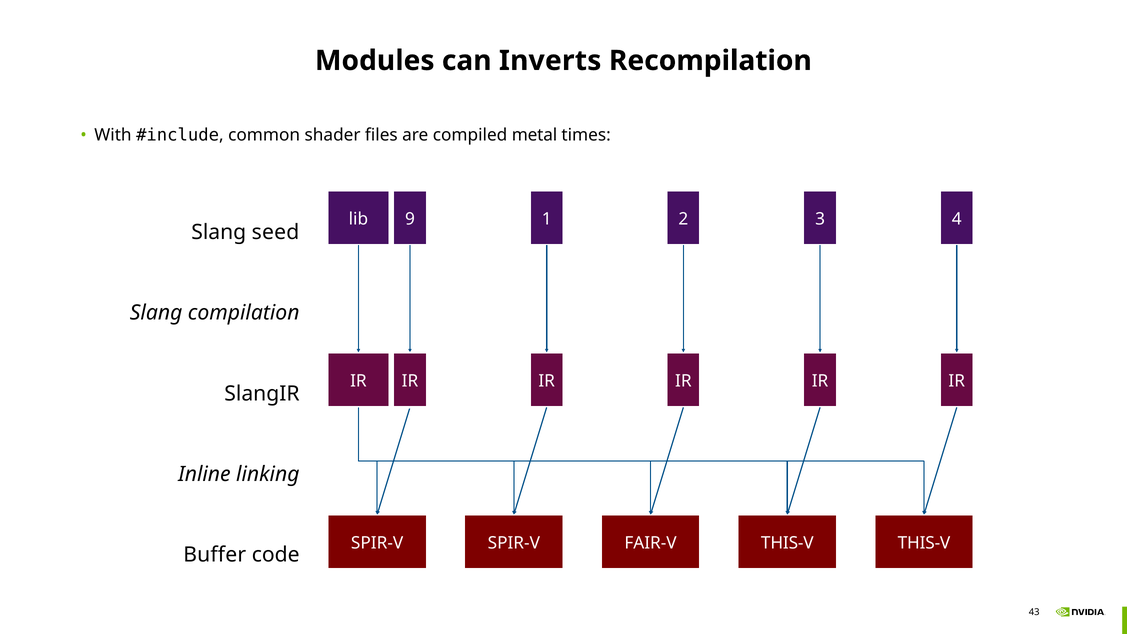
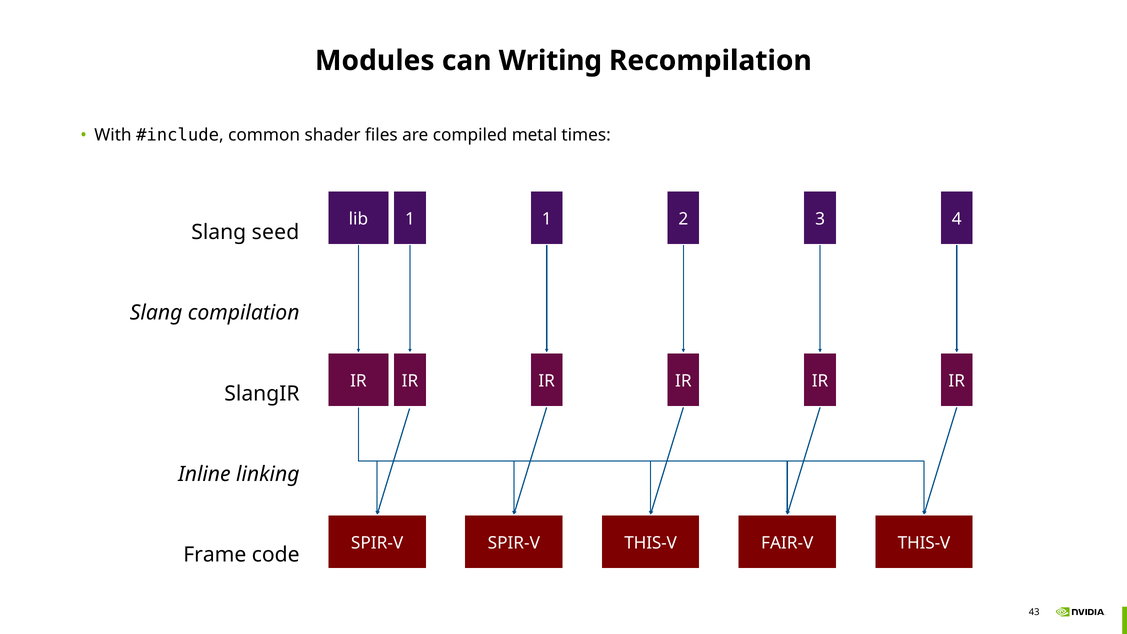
Inverts: Inverts -> Writing
lib 9: 9 -> 1
FAIR-V at (651, 543): FAIR-V -> THIS-V
THIS-V at (787, 543): THIS-V -> FAIR-V
Buffer: Buffer -> Frame
